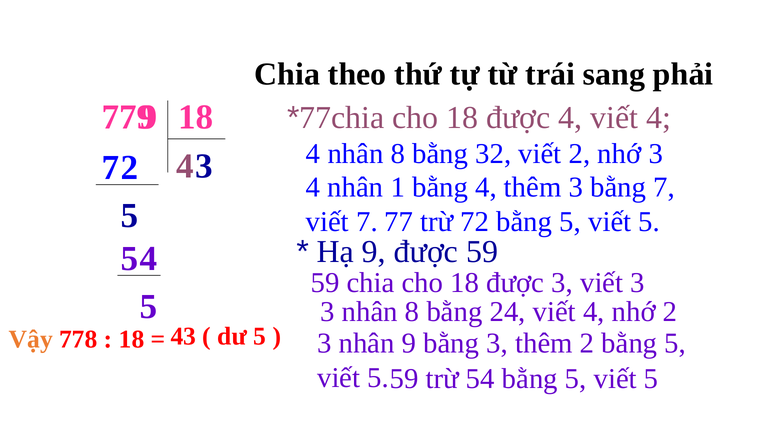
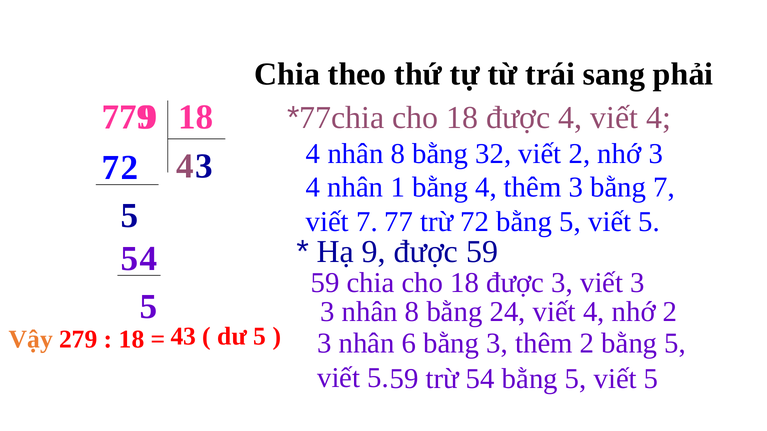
778: 778 -> 279
nhân 9: 9 -> 6
